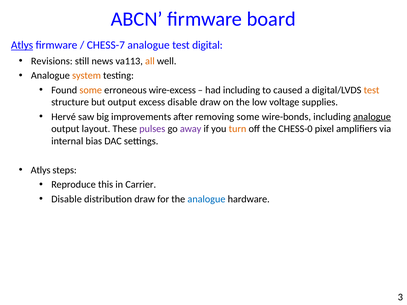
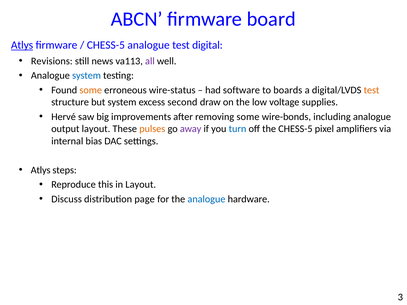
CHESS-7 at (106, 45): CHESS-7 -> CHESS-5
all colour: orange -> purple
system at (86, 76) colour: orange -> blue
wire-excess: wire-excess -> wire-status
had including: including -> software
caused: caused -> boards
but output: output -> system
excess disable: disable -> second
analogue at (372, 117) underline: present -> none
pulses colour: purple -> orange
turn colour: orange -> blue
the CHESS-0: CHESS-0 -> CHESS-5
in Carrier: Carrier -> Layout
Disable at (67, 199): Disable -> Discuss
distribution draw: draw -> page
